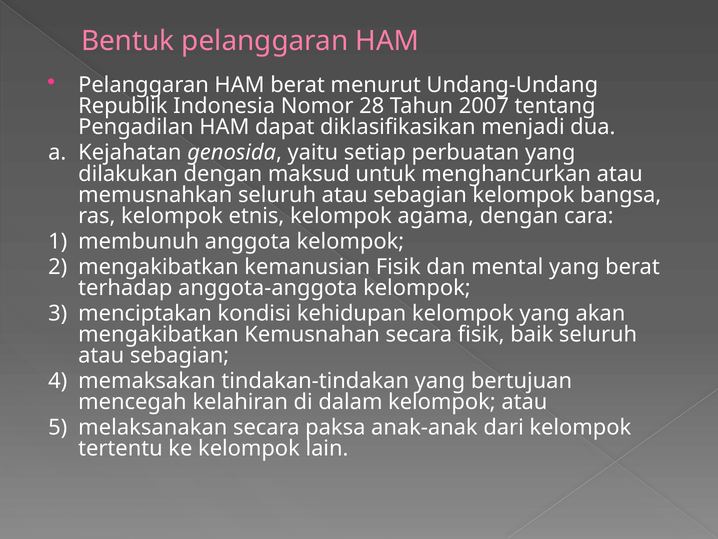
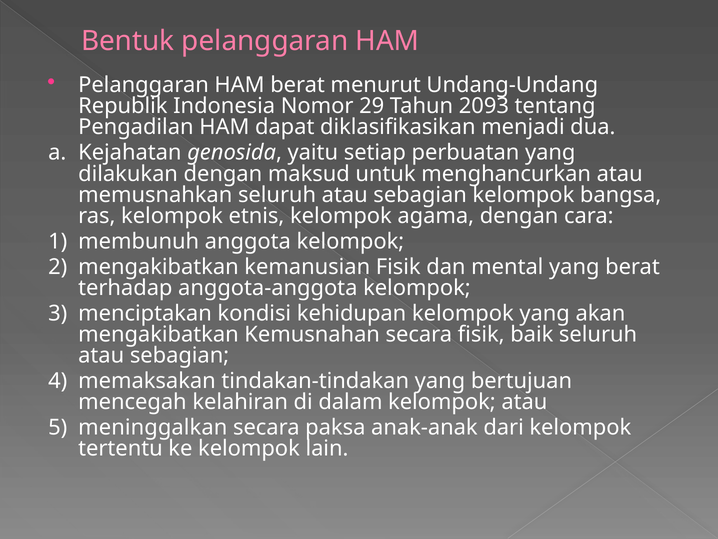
28: 28 -> 29
2007: 2007 -> 2093
melaksanakan: melaksanakan -> meninggalkan
